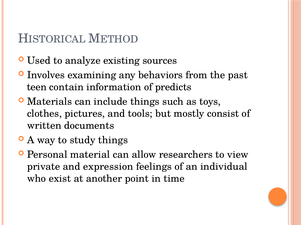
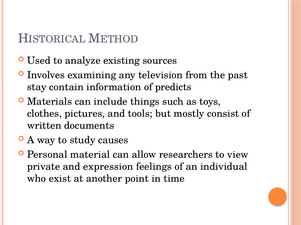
behaviors: behaviors -> television
teen: teen -> stay
study things: things -> causes
